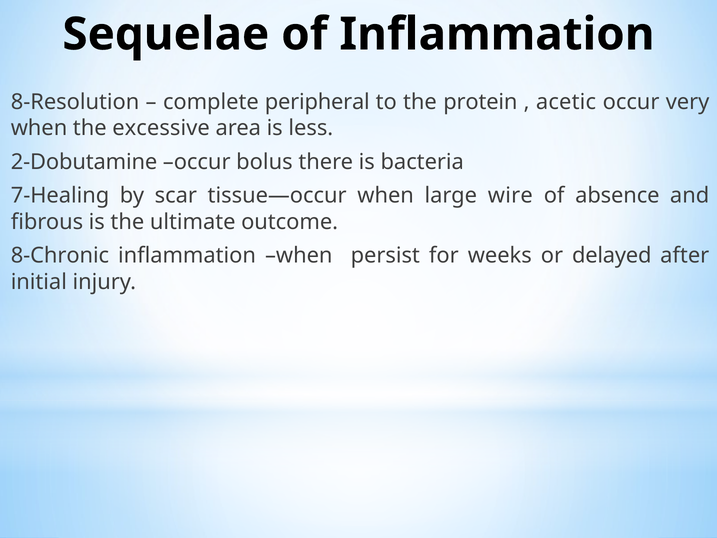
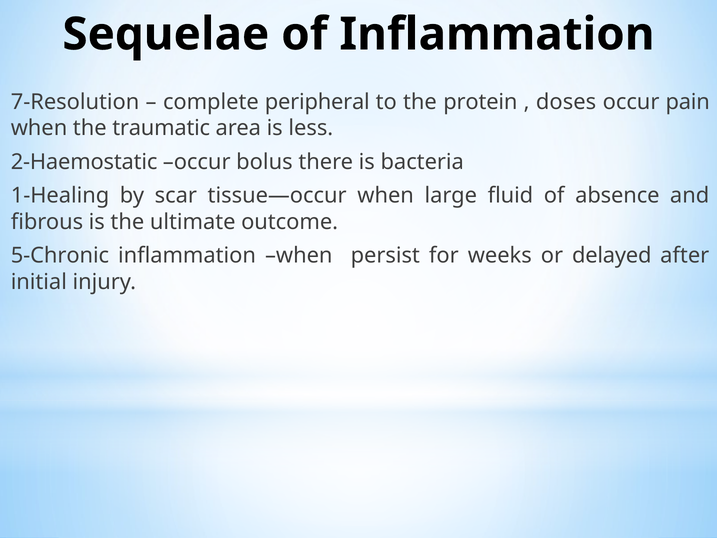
8-Resolution: 8-Resolution -> 7-Resolution
acetic: acetic -> doses
very: very -> pain
excessive: excessive -> traumatic
2-Dobutamine: 2-Dobutamine -> 2-Haemostatic
7-Healing: 7-Healing -> 1-Healing
wire: wire -> fluid
8-Chronic: 8-Chronic -> 5-Chronic
